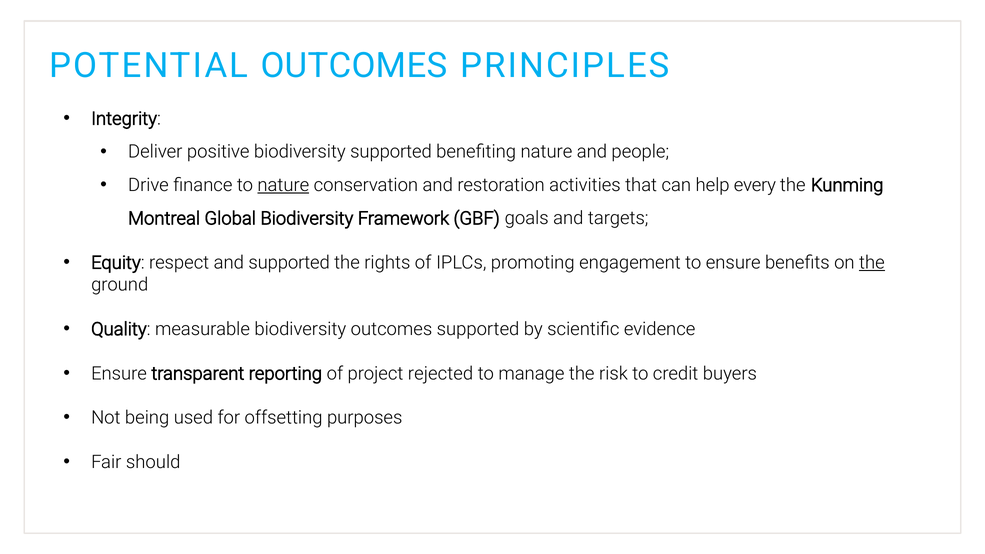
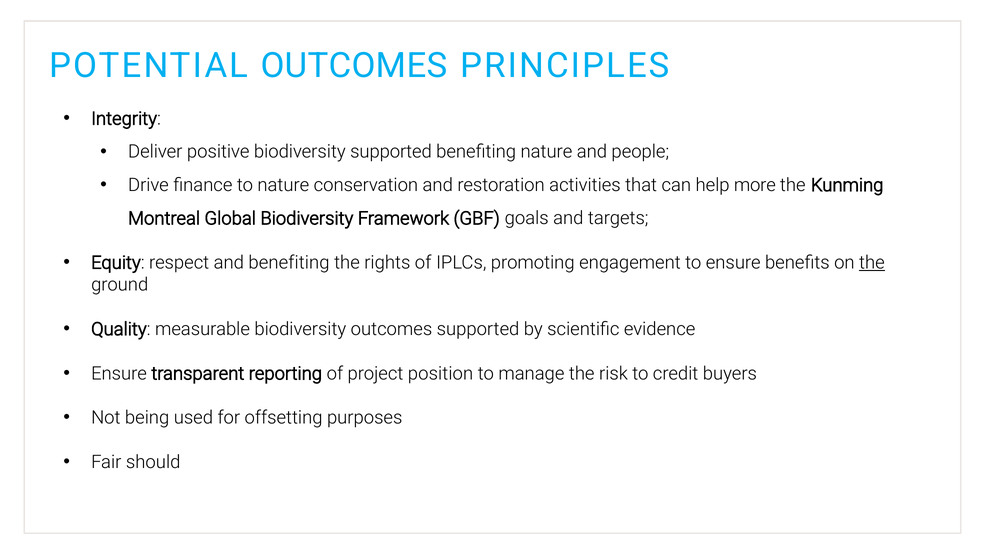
nature at (283, 185) underline: present -> none
every: every -> more
and supported: supported -> benefiting
rejected: rejected -> position
